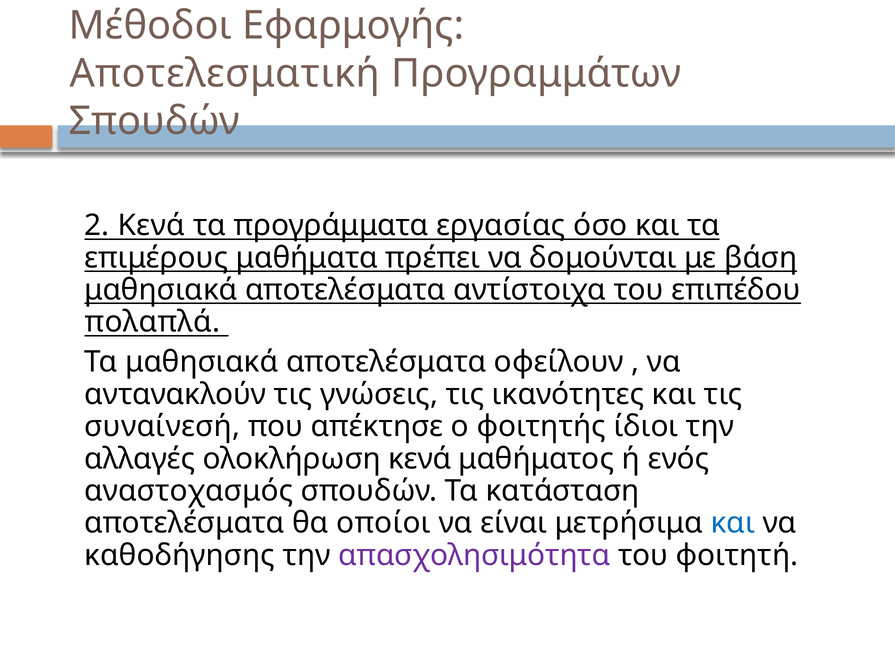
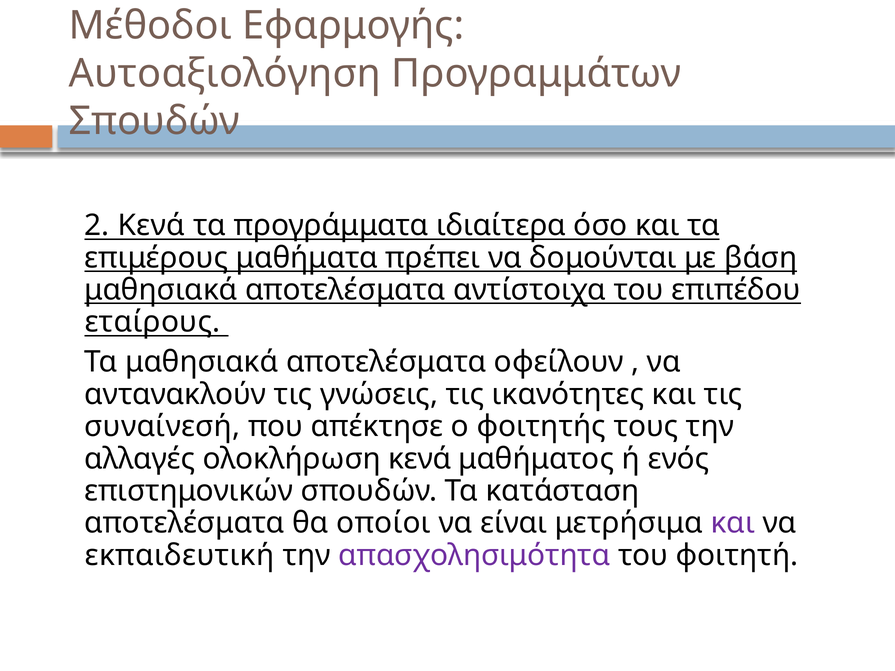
Αποτελεσματική: Αποτελεσματική -> Αυτοαξιολόγηση
εργασίας: εργασίας -> ιδιαίτερα
πολαπλά: πολαπλά -> εταίρους
ίδιοι: ίδιοι -> τους
αναστοχασμός: αναστοχασμός -> επιστημονικών
και at (733, 523) colour: blue -> purple
καθοδήγησης: καθοδήγησης -> εκπαιδευτική
